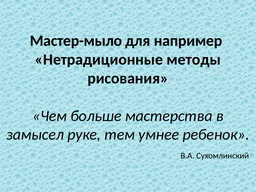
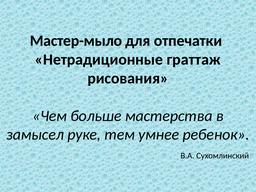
например: например -> отпечатки
методы: методы -> граттаж
